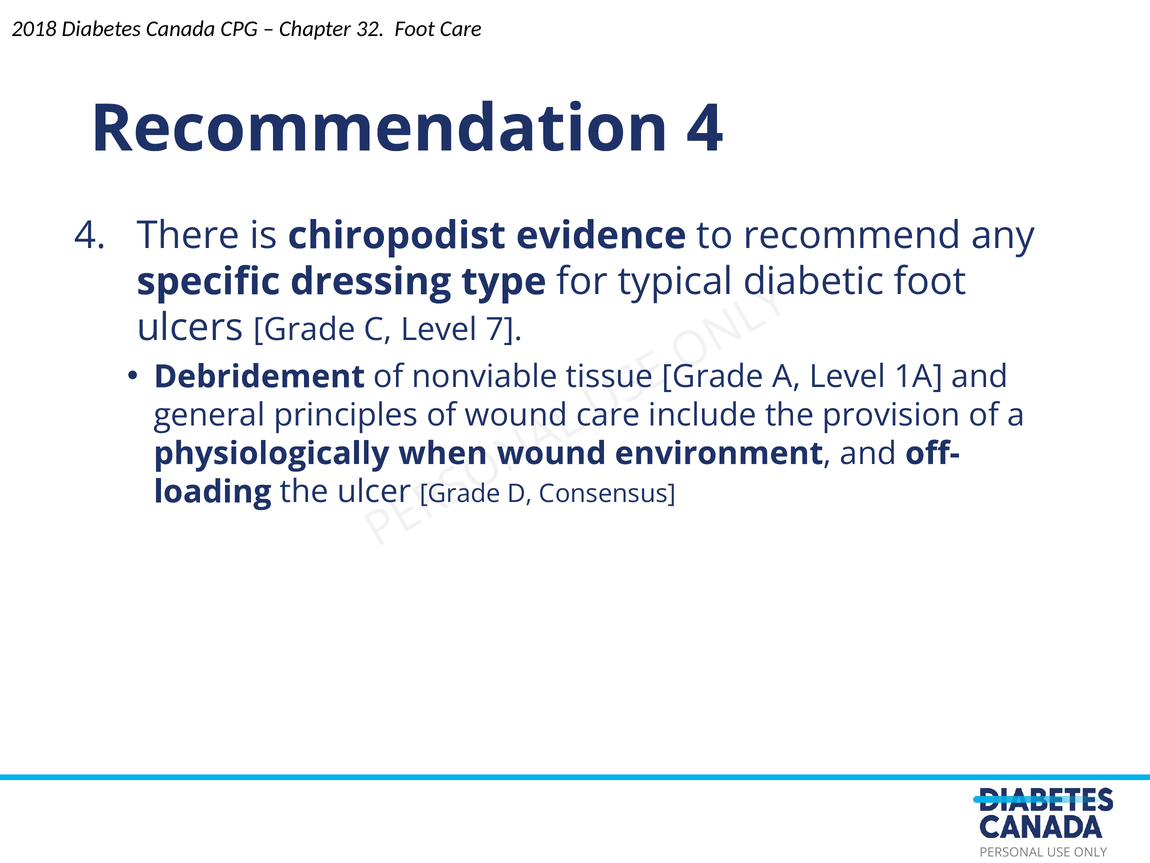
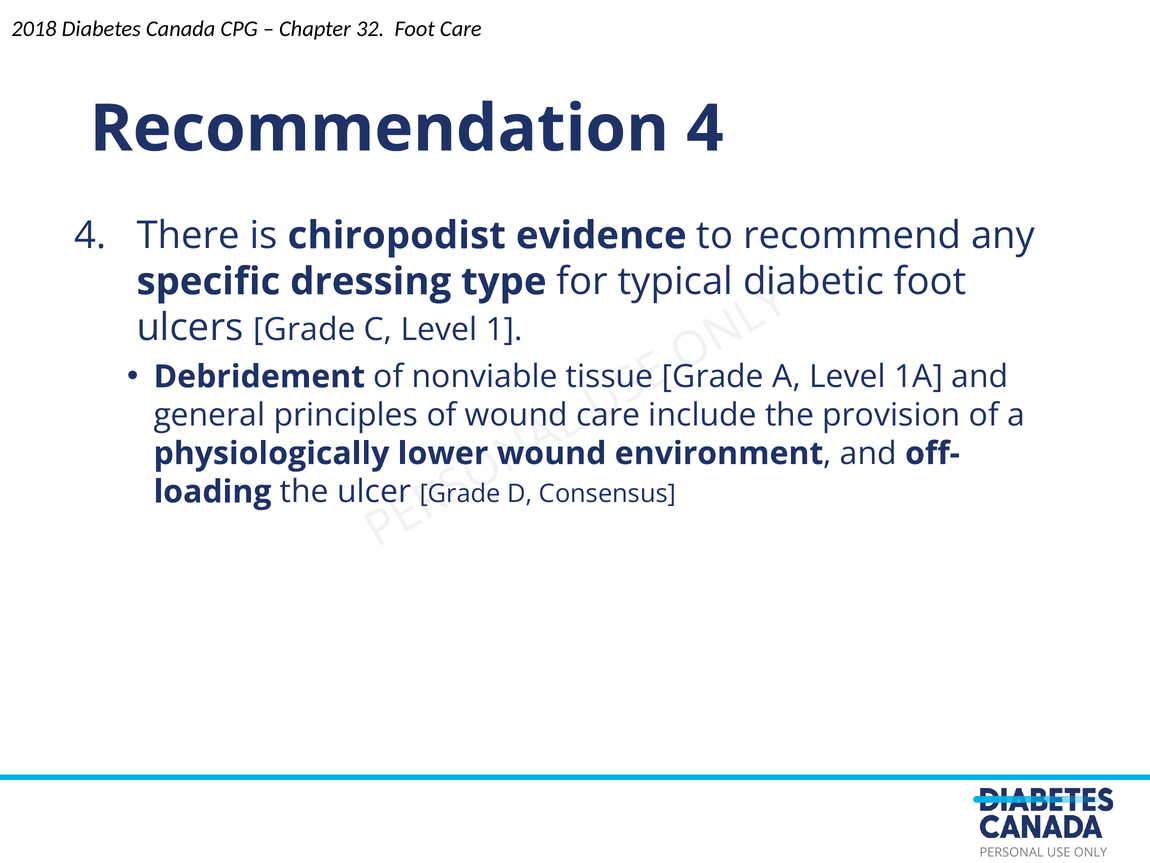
7: 7 -> 1
when: when -> lower
